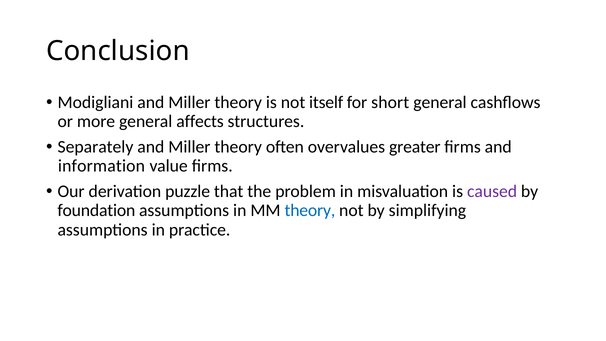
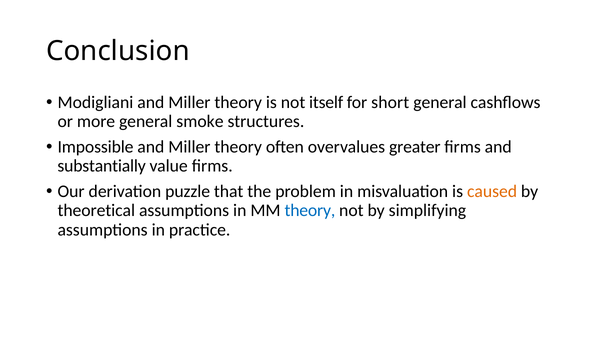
affects: affects -> smoke
Separately: Separately -> Impossible
information: information -> substantially
caused colour: purple -> orange
foundation: foundation -> theoretical
